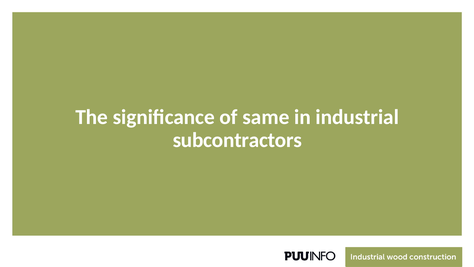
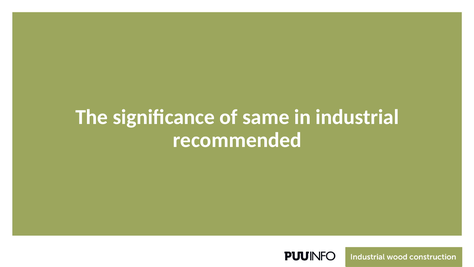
subcontractors: subcontractors -> recommended
